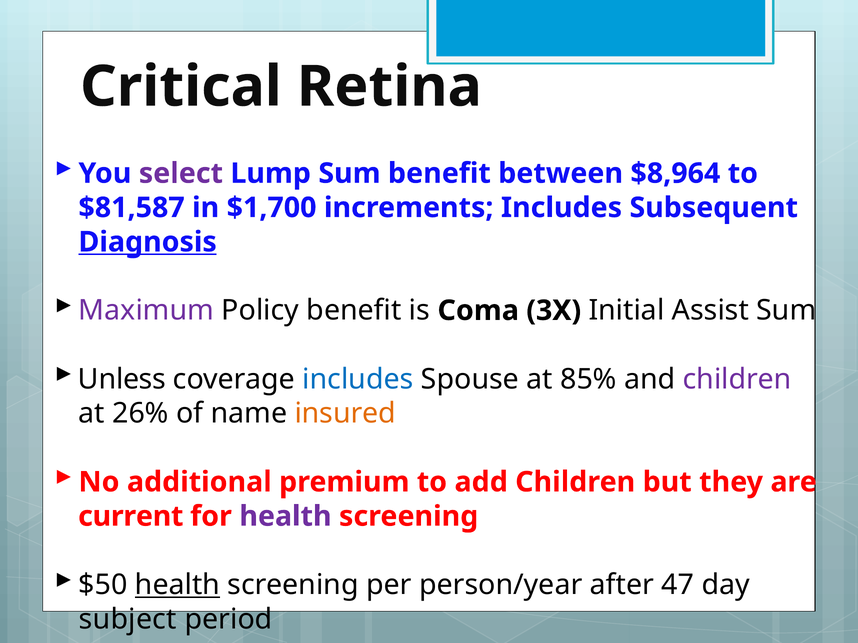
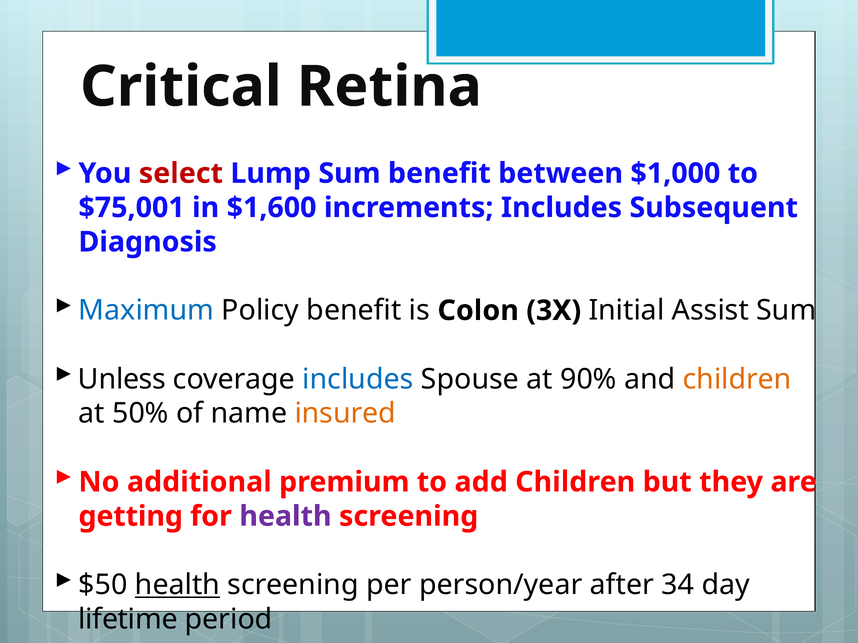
select colour: purple -> red
$8,964: $8,964 -> $1,000
$81,587: $81,587 -> $75,001
$1,700: $1,700 -> $1,600
Diagnosis underline: present -> none
Maximum colour: purple -> blue
Coma: Coma -> Colon
85%: 85% -> 90%
children at (737, 379) colour: purple -> orange
26%: 26% -> 50%
current: current -> getting
47: 47 -> 34
subject: subject -> lifetime
